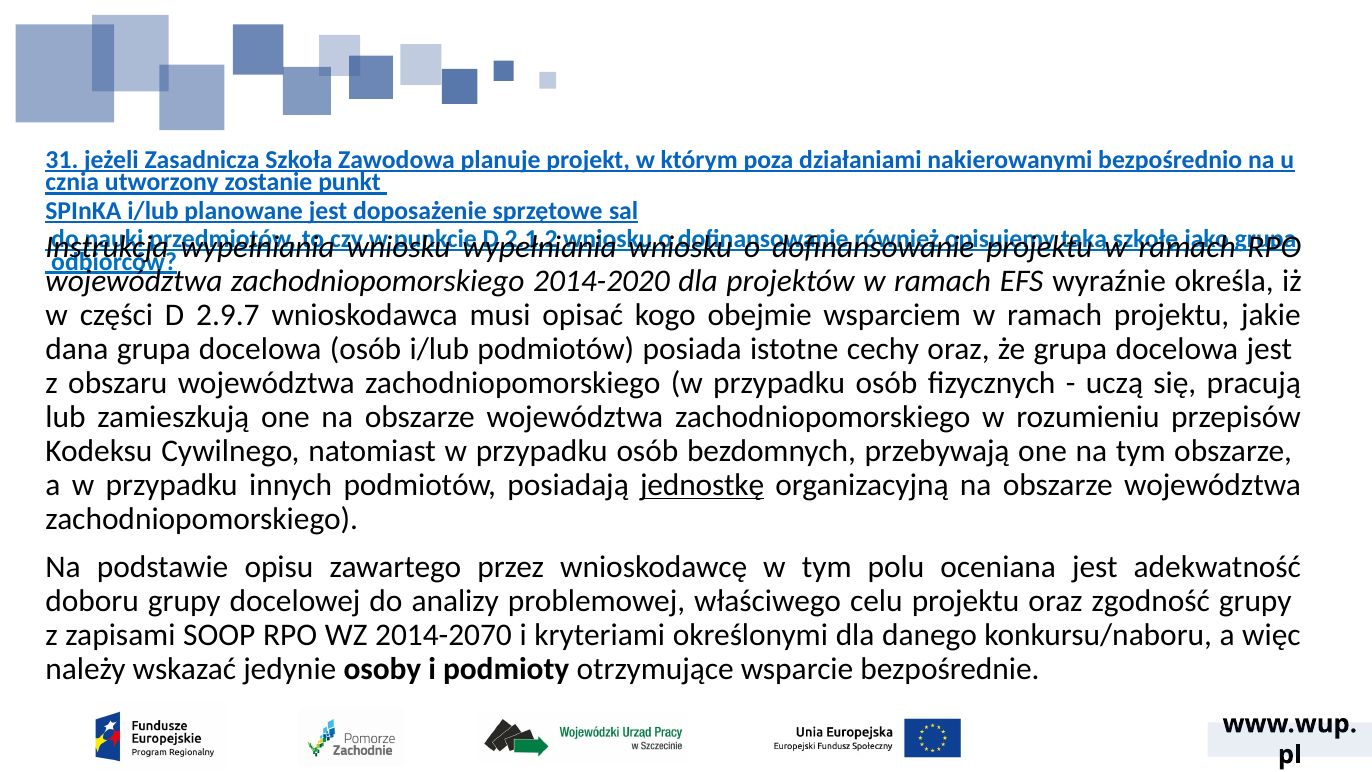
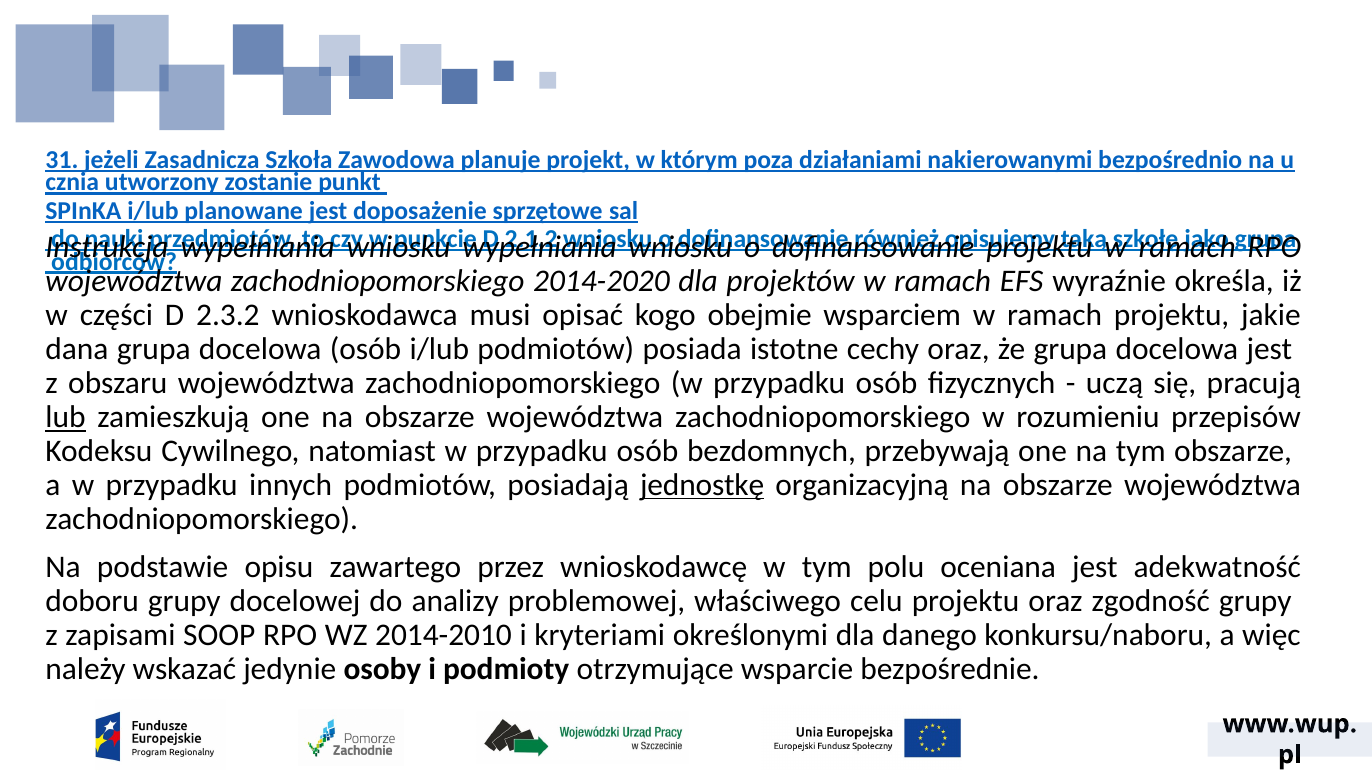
2.9.7: 2.9.7 -> 2.3.2
lub underline: none -> present
2014-2070: 2014-2070 -> 2014-2010
